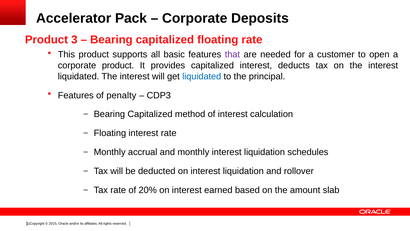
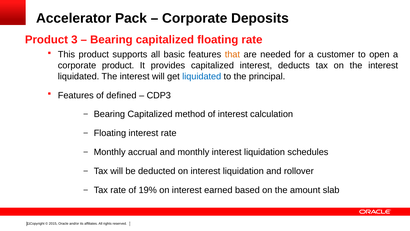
that colour: purple -> orange
penalty: penalty -> defined
20%: 20% -> 19%
